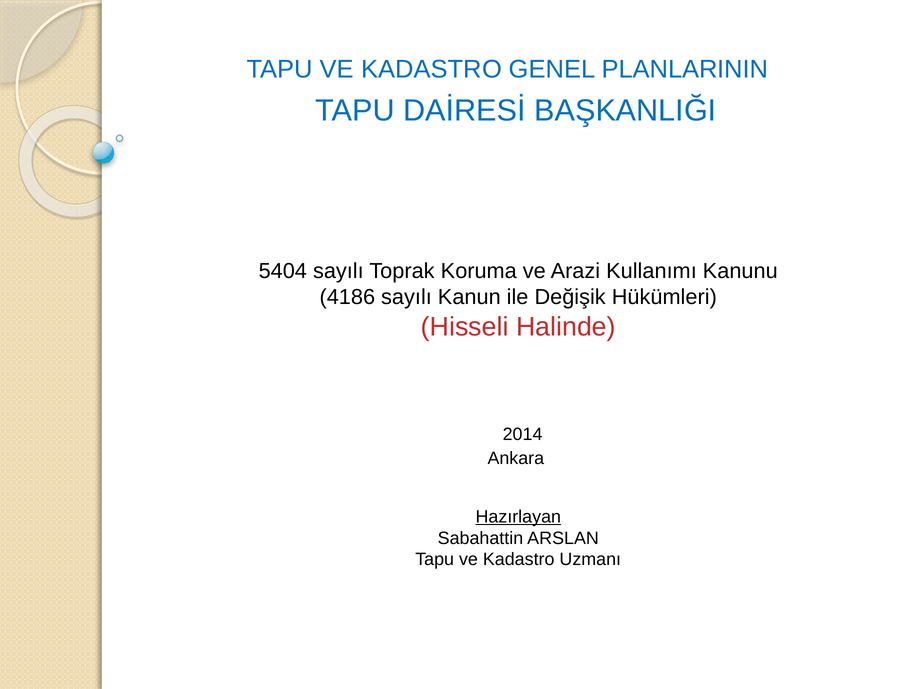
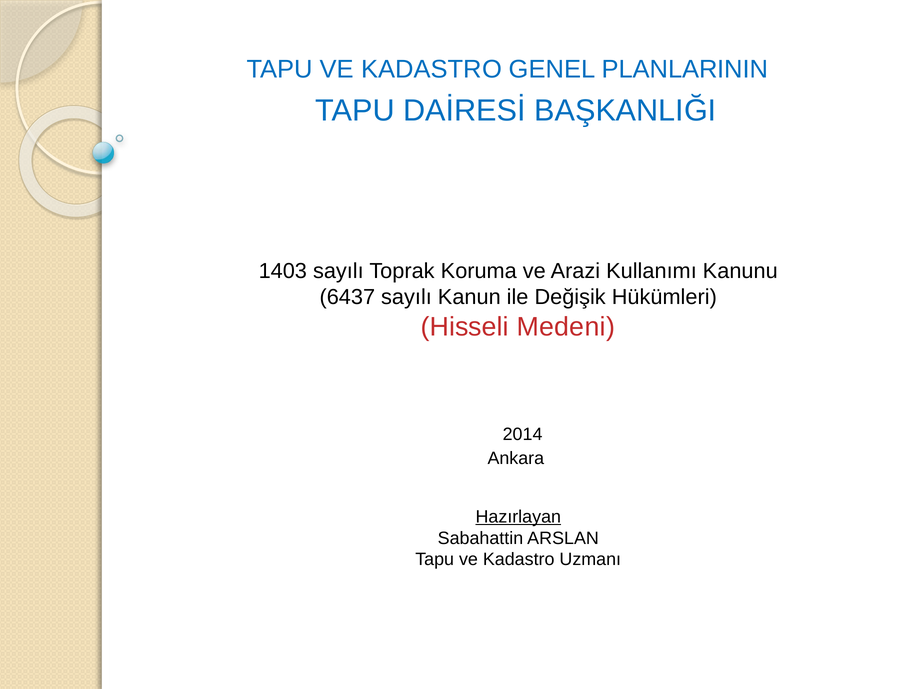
5404: 5404 -> 1403
4186: 4186 -> 6437
Halinde: Halinde -> Medeni
